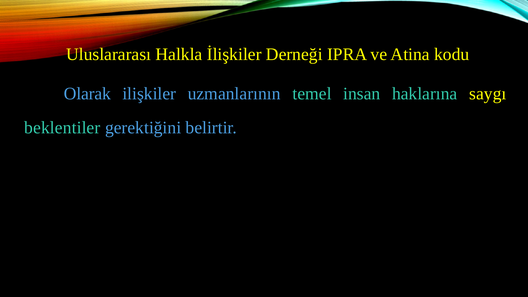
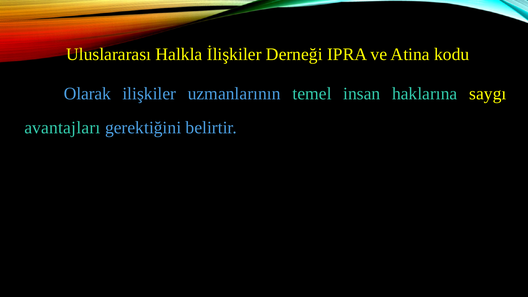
beklentiler: beklentiler -> avantajları
